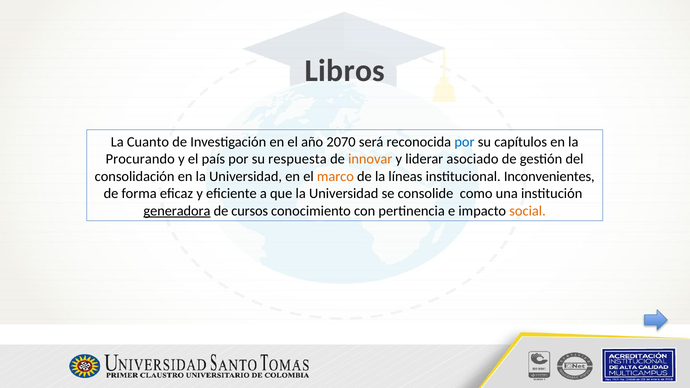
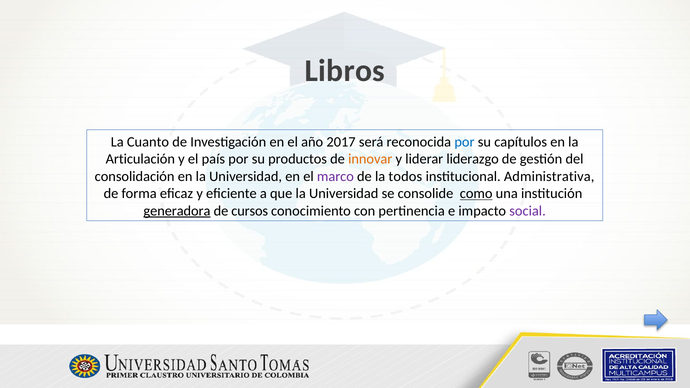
2070: 2070 -> 2017
Procurando: Procurando -> Articulación
respuesta: respuesta -> productos
asociado: asociado -> liderazgo
marco colour: orange -> purple
líneas: líneas -> todos
Inconvenientes: Inconvenientes -> Administrativa
como underline: none -> present
social colour: orange -> purple
